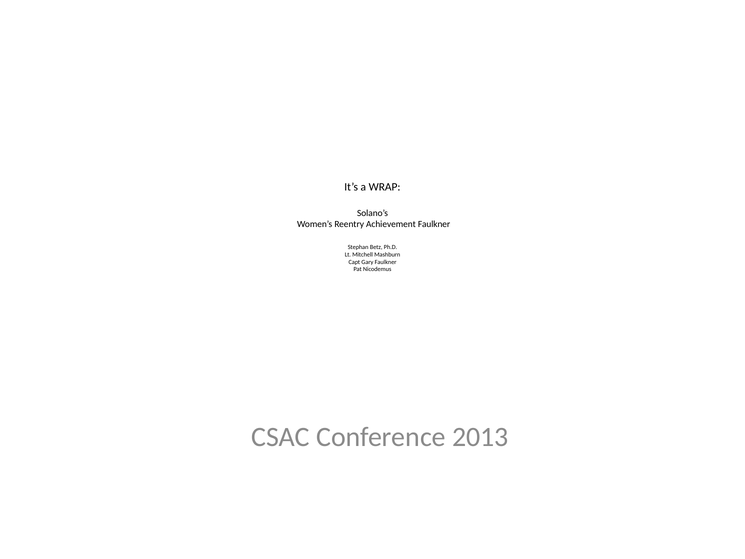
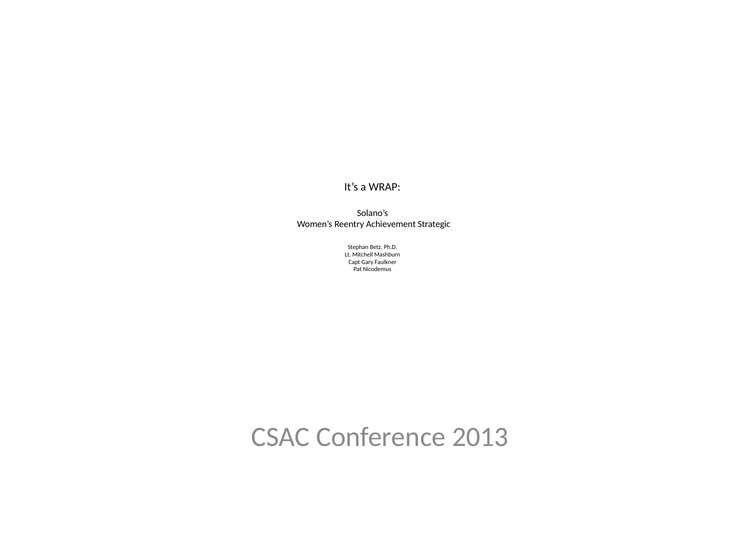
Achievement Faulkner: Faulkner -> Strategic
